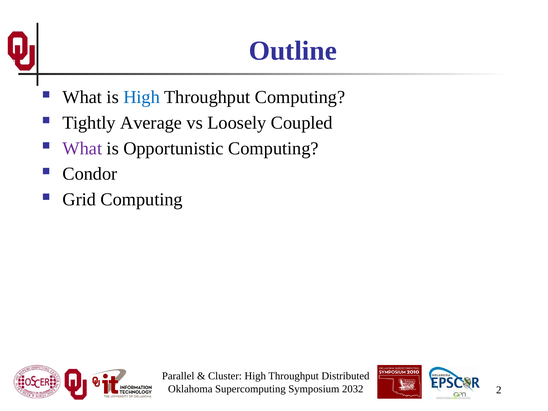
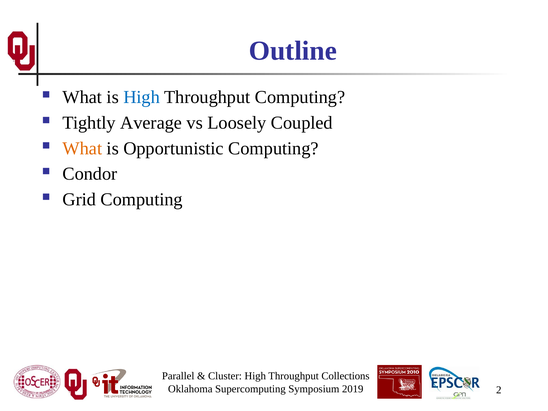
What at (82, 148) colour: purple -> orange
Distributed: Distributed -> Collections
2032: 2032 -> 2019
